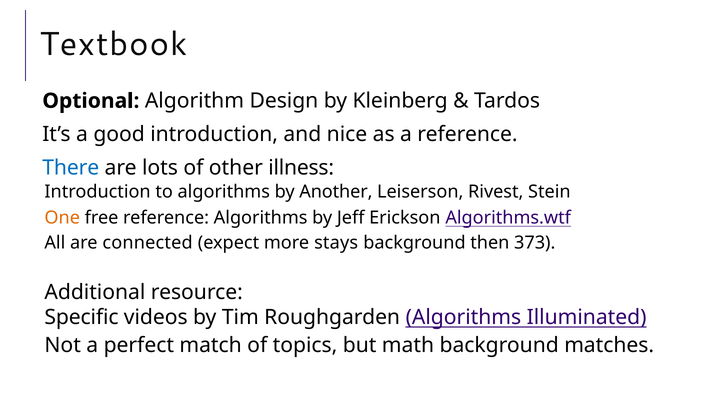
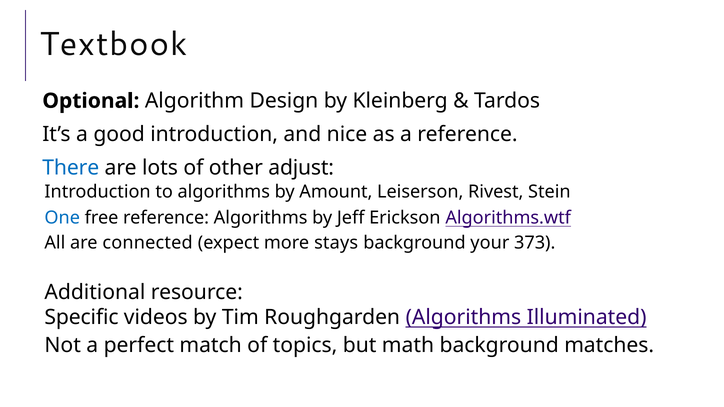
illness: illness -> adjust
Another: Another -> Amount
One colour: orange -> blue
then: then -> your
